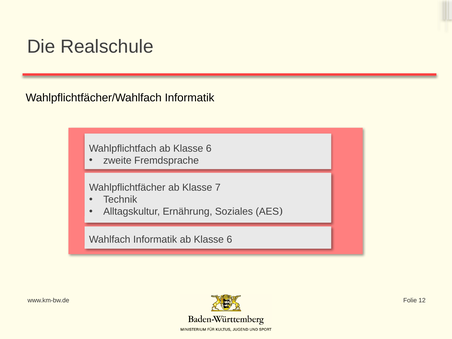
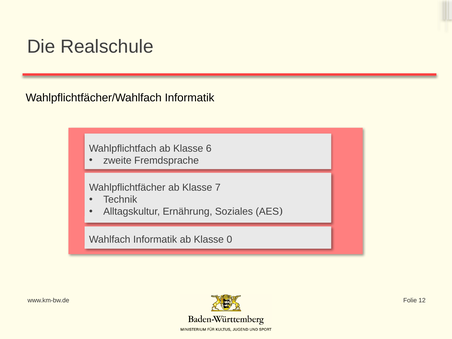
Informatik ab Klasse 6: 6 -> 0
